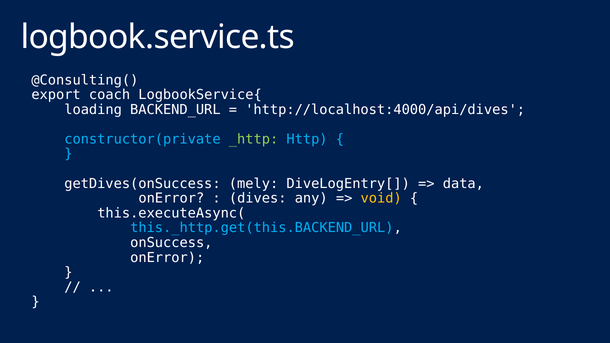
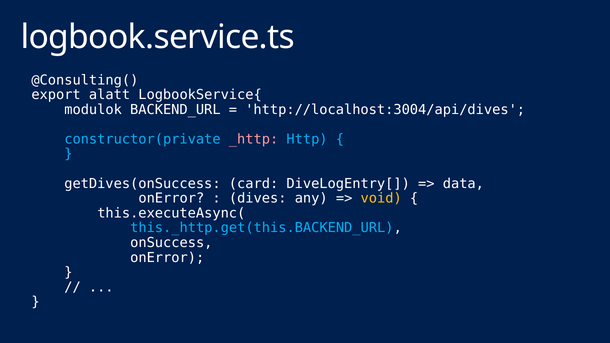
coach: coach -> alatt
loading: loading -> modulok
http://localhost:4000/api/dives: http://localhost:4000/api/dives -> http://localhost:3004/api/dives
_http colour: light green -> pink
mely: mely -> card
